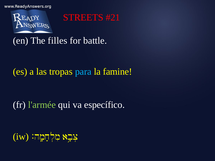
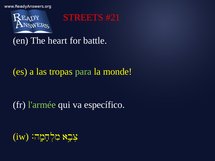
filles: filles -> heart
para colour: light blue -> light green
famine: famine -> monde
